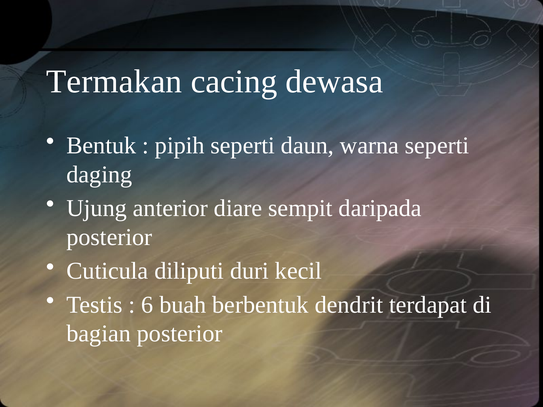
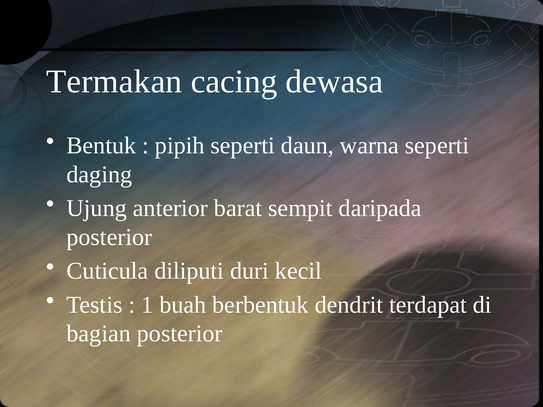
diare: diare -> barat
6: 6 -> 1
